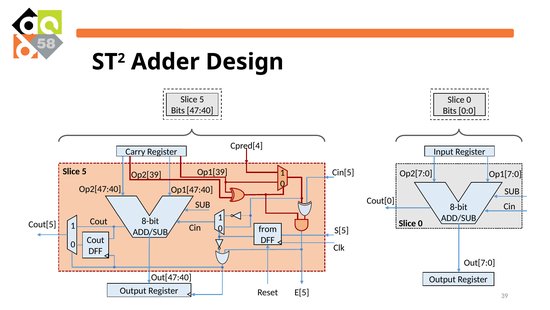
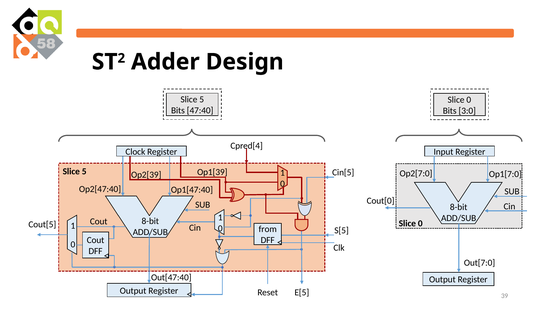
0:0: 0:0 -> 3:0
Carry: Carry -> Clock
